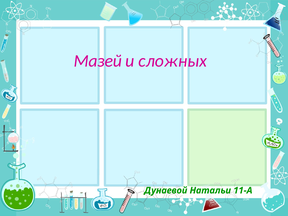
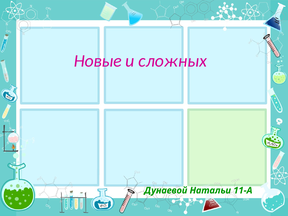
Мазей: Мазей -> Новые
